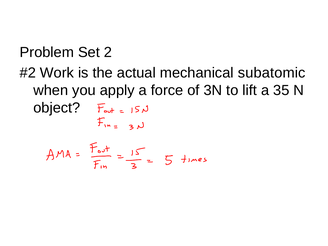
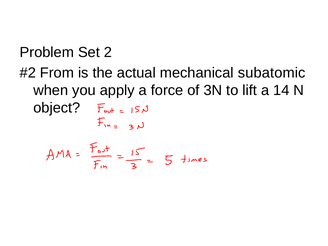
Work: Work -> From
35: 35 -> 14
